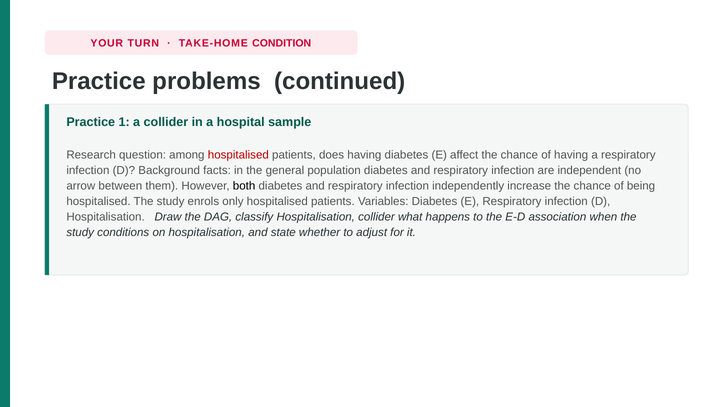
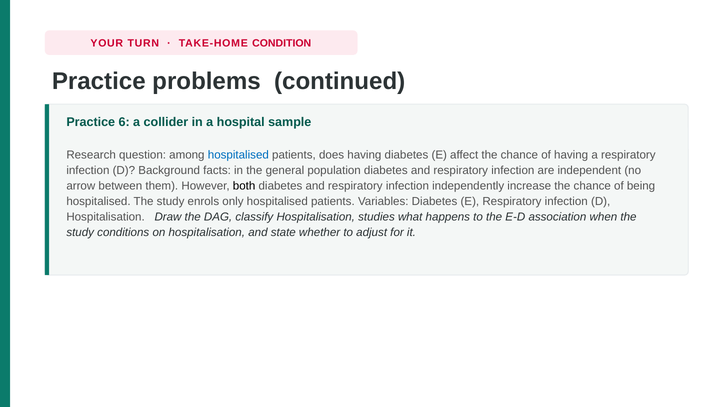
1: 1 -> 6
hospitalised at (238, 155) colour: red -> blue
Hospitalisation collider: collider -> studies
